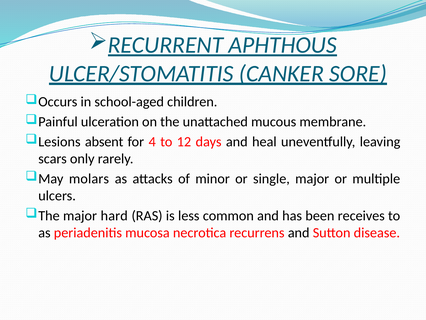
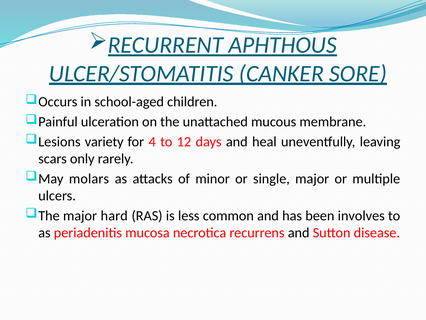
absent: absent -> variety
receives: receives -> involves
